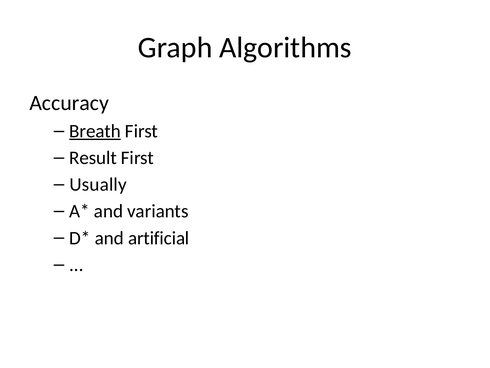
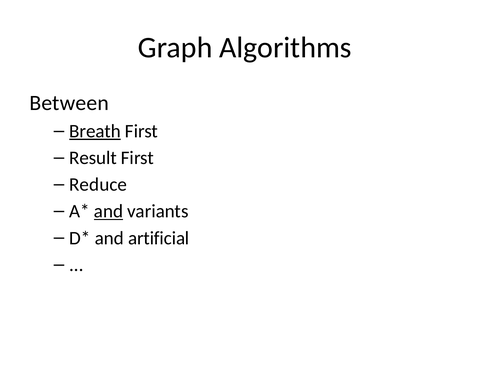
Accuracy: Accuracy -> Between
Usually: Usually -> Reduce
and at (109, 211) underline: none -> present
